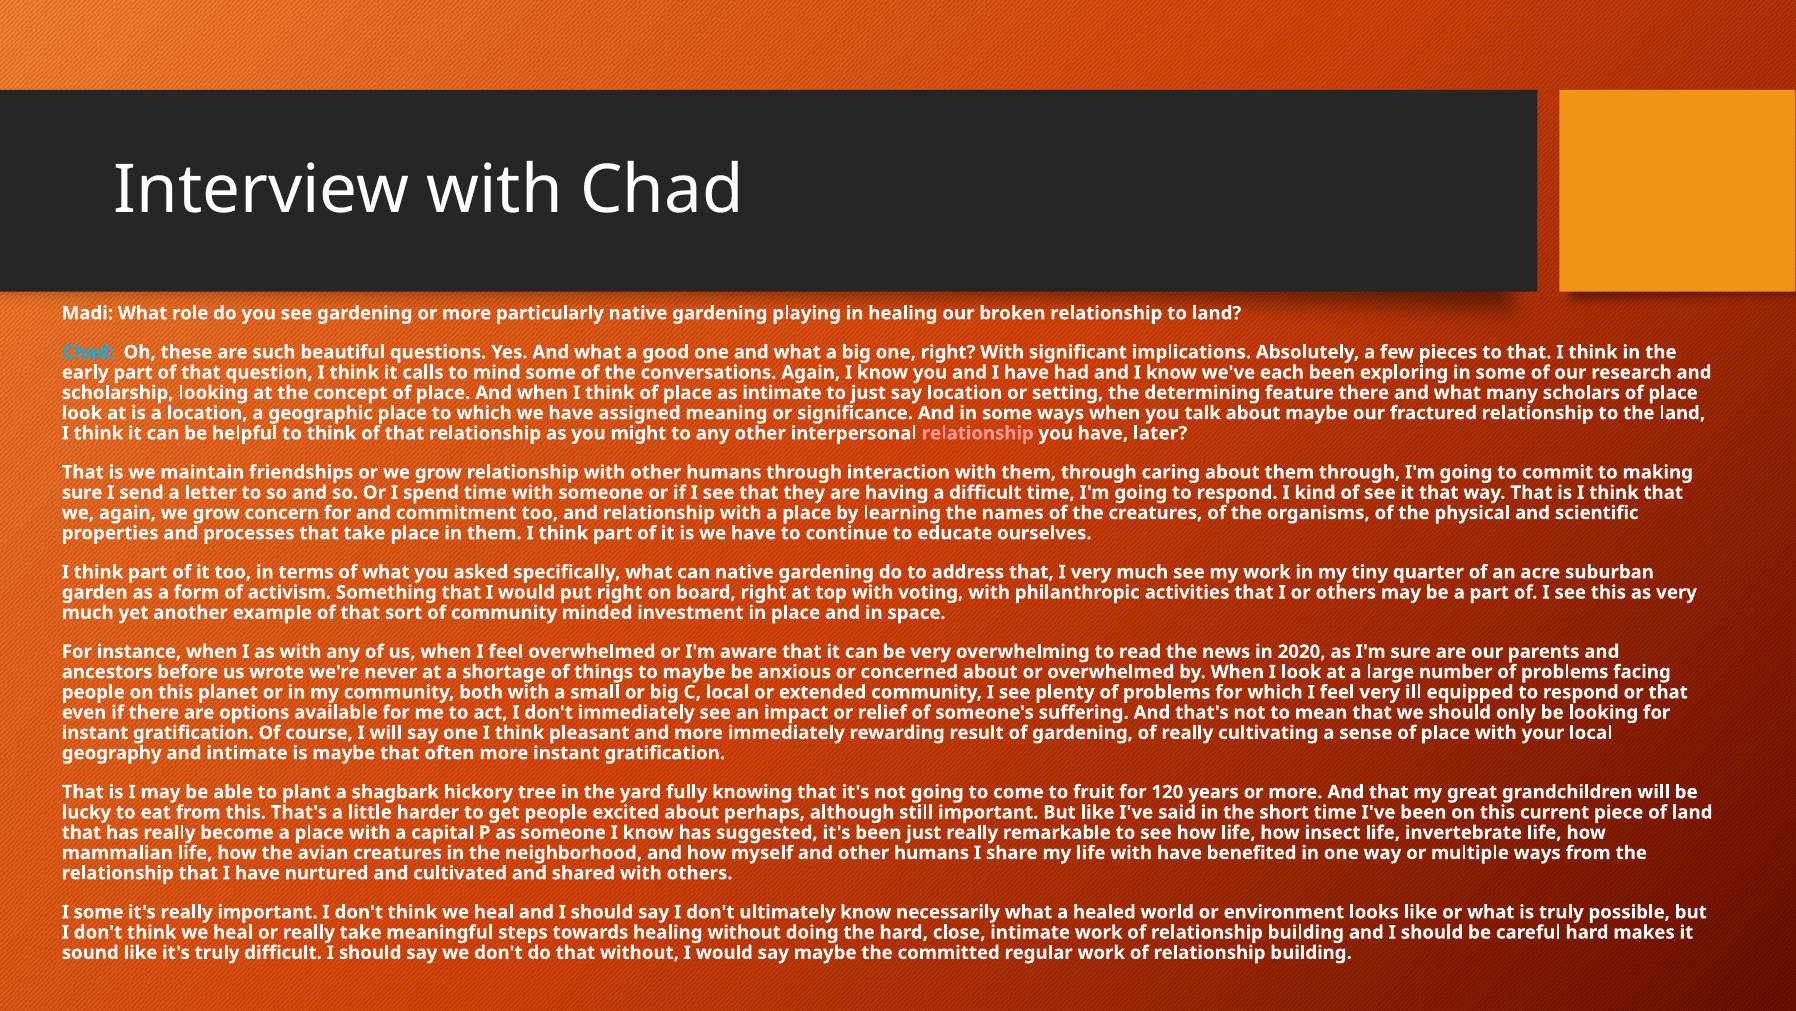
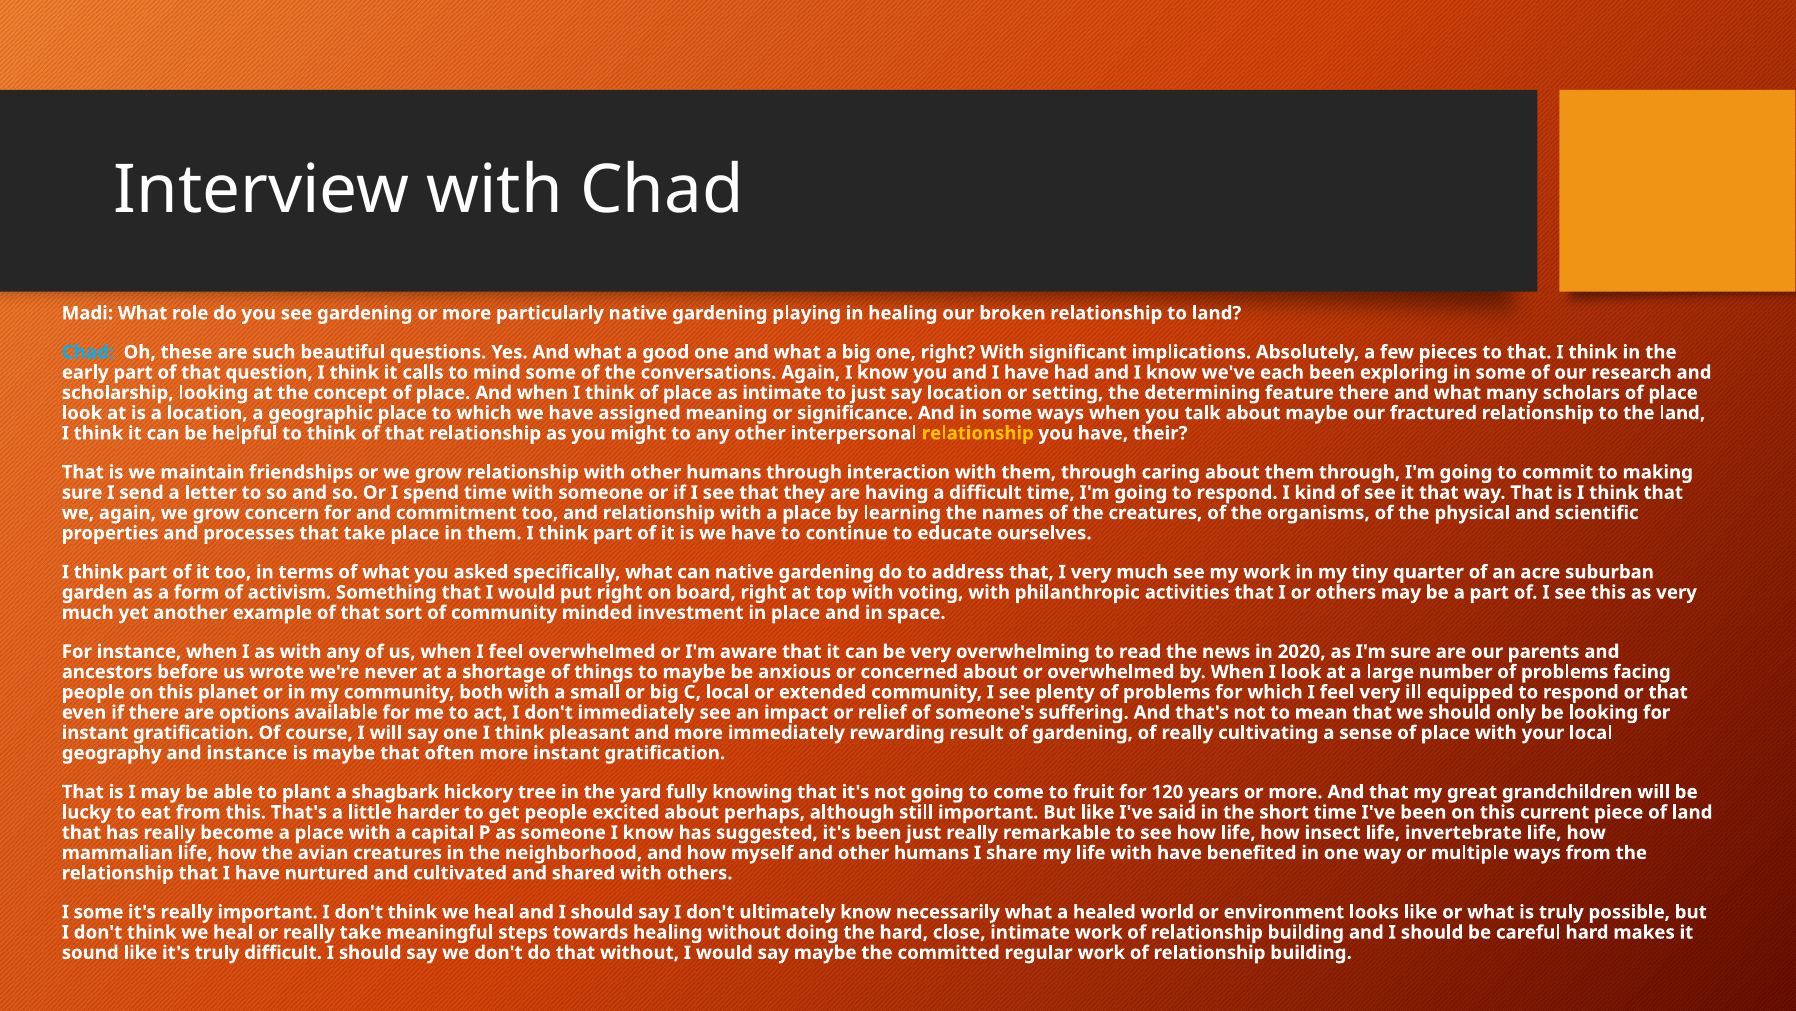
relationship at (978, 433) colour: pink -> yellow
later: later -> their
and intimate: intimate -> instance
